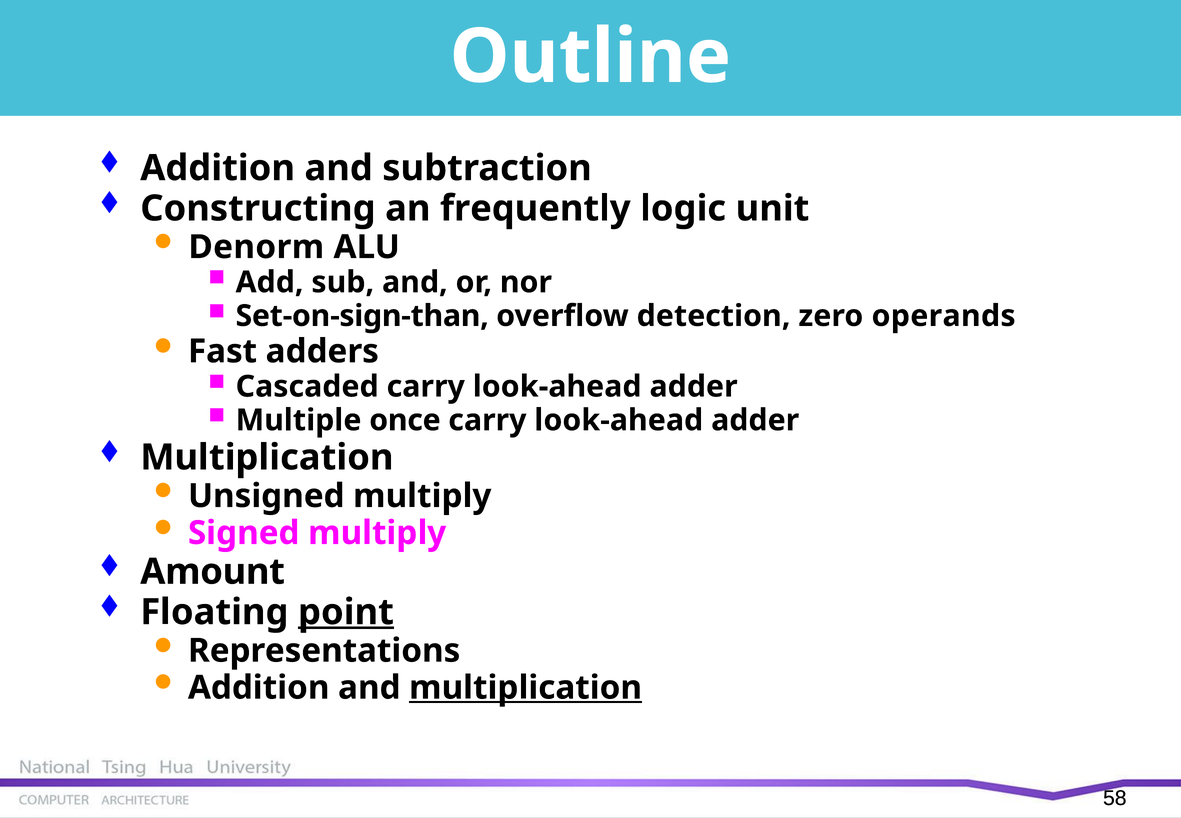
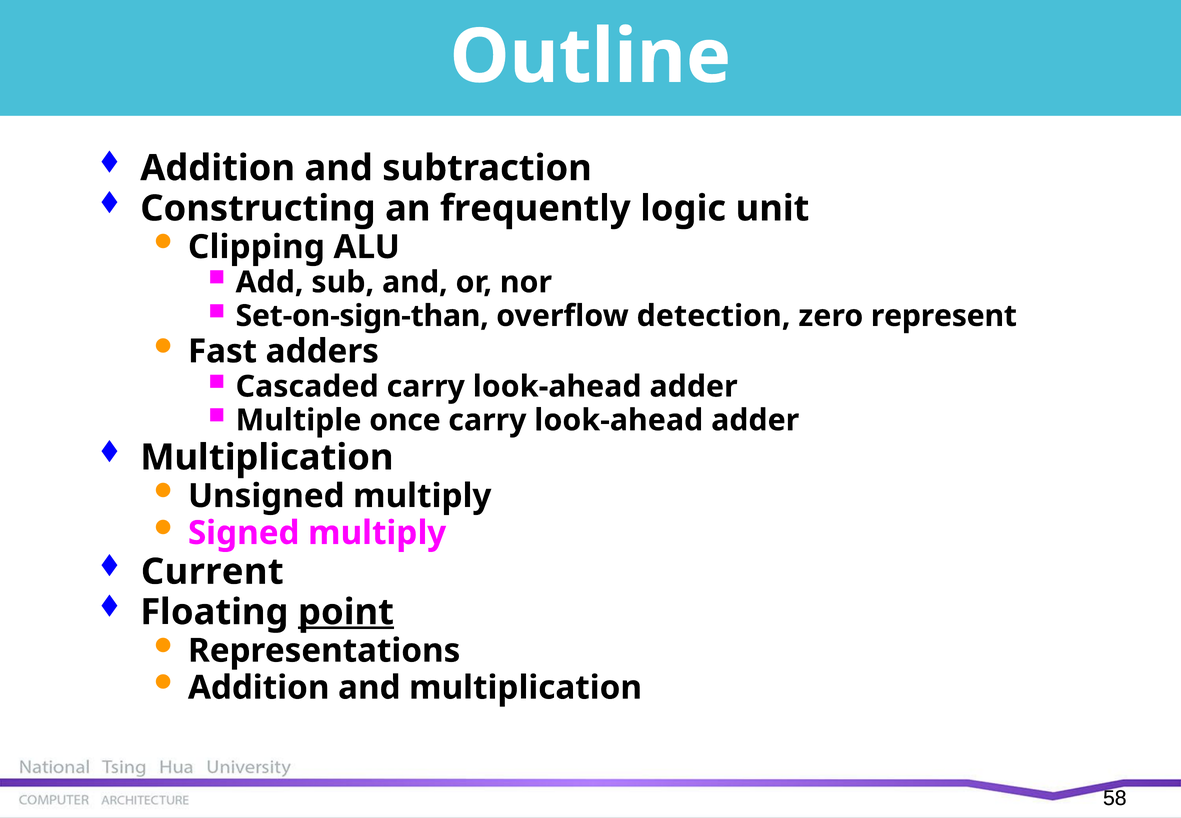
Denorm: Denorm -> Clipping
operands: operands -> represent
Amount: Amount -> Current
multiplication at (526, 687) underline: present -> none
